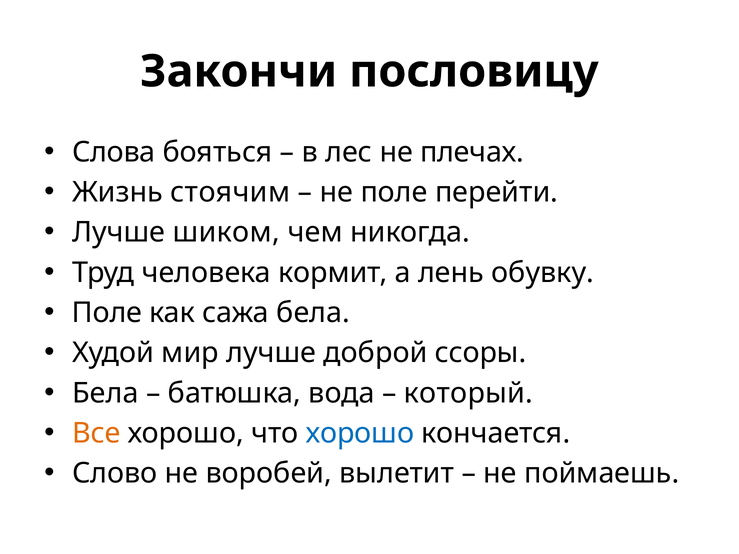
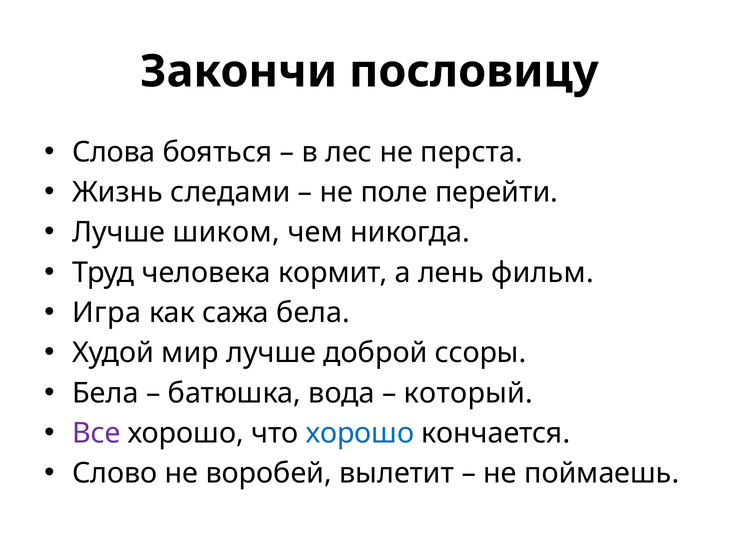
плечах: плечах -> перста
стоячим: стоячим -> следами
обувку: обувку -> фильм
Поле at (107, 313): Поле -> Игра
Все colour: orange -> purple
